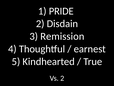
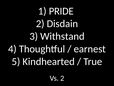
Remission: Remission -> Withstand
